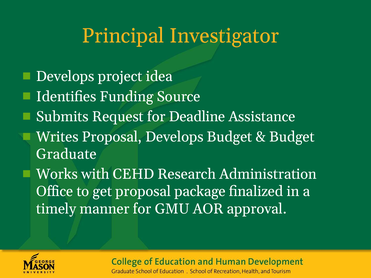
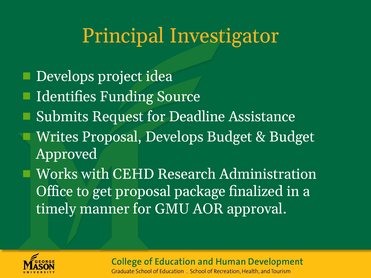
Graduate: Graduate -> Approved
